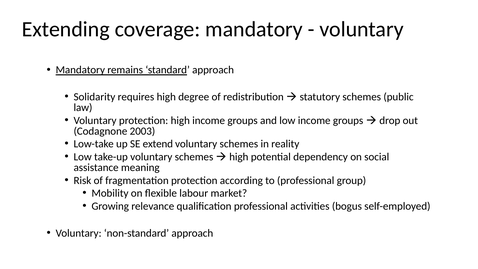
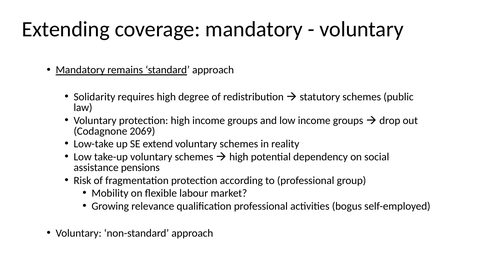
2003: 2003 -> 2069
meaning: meaning -> pensions
